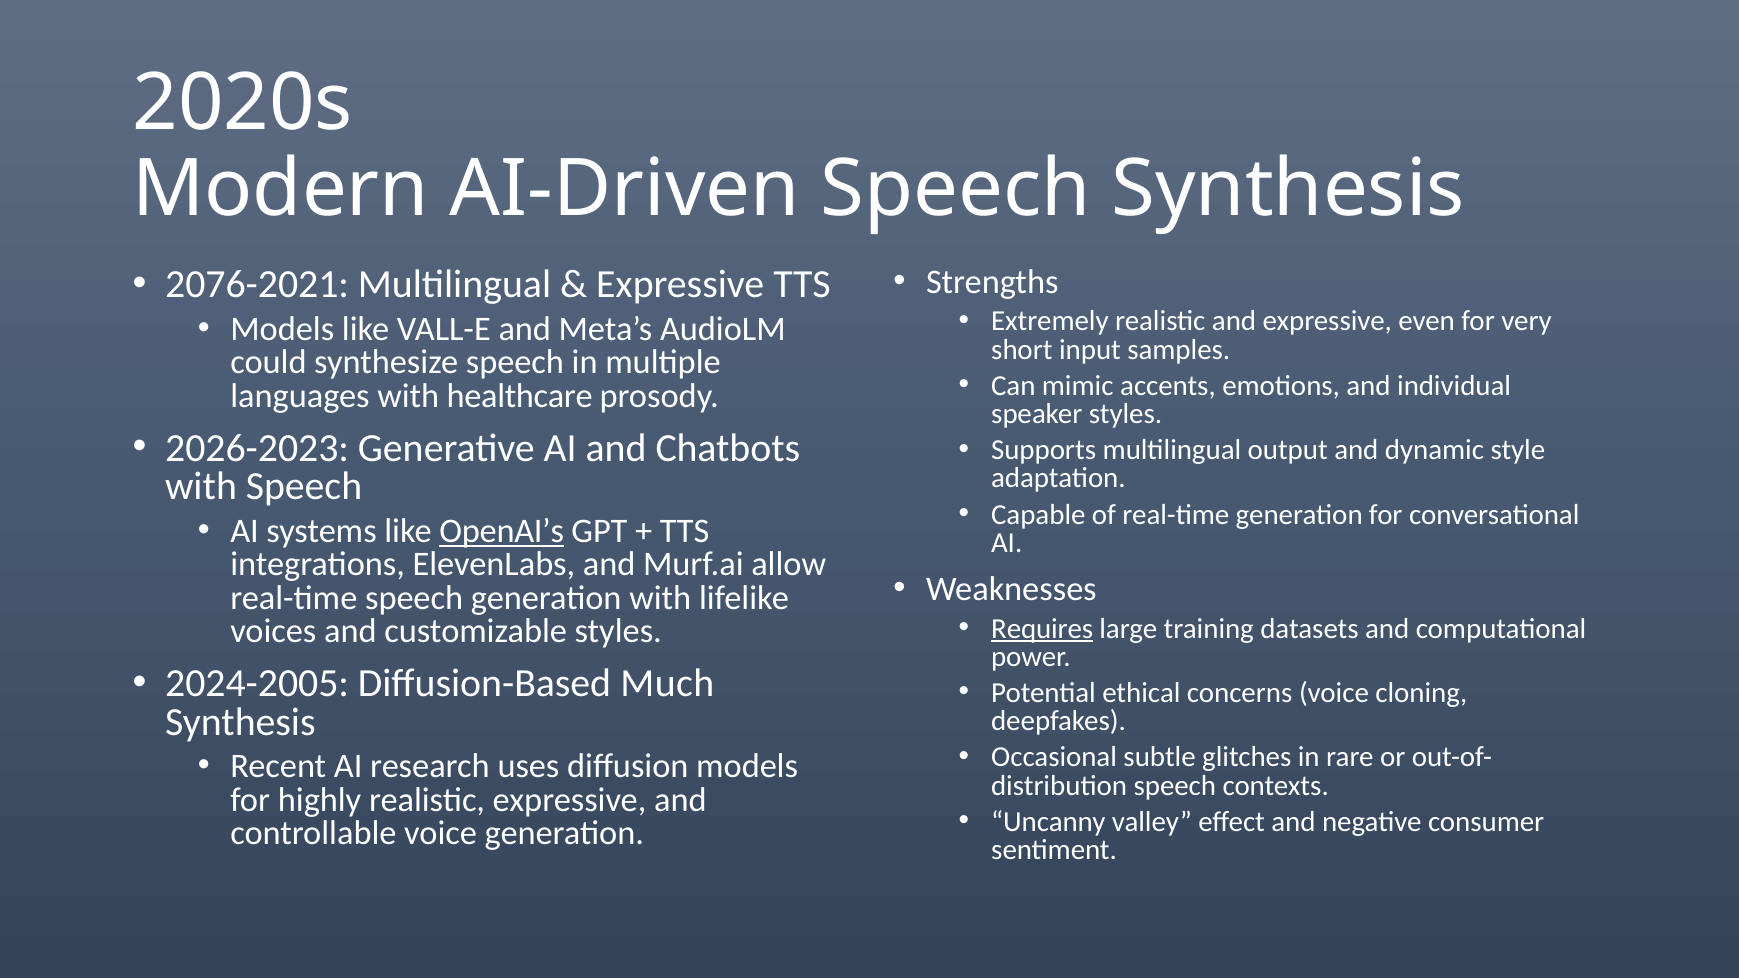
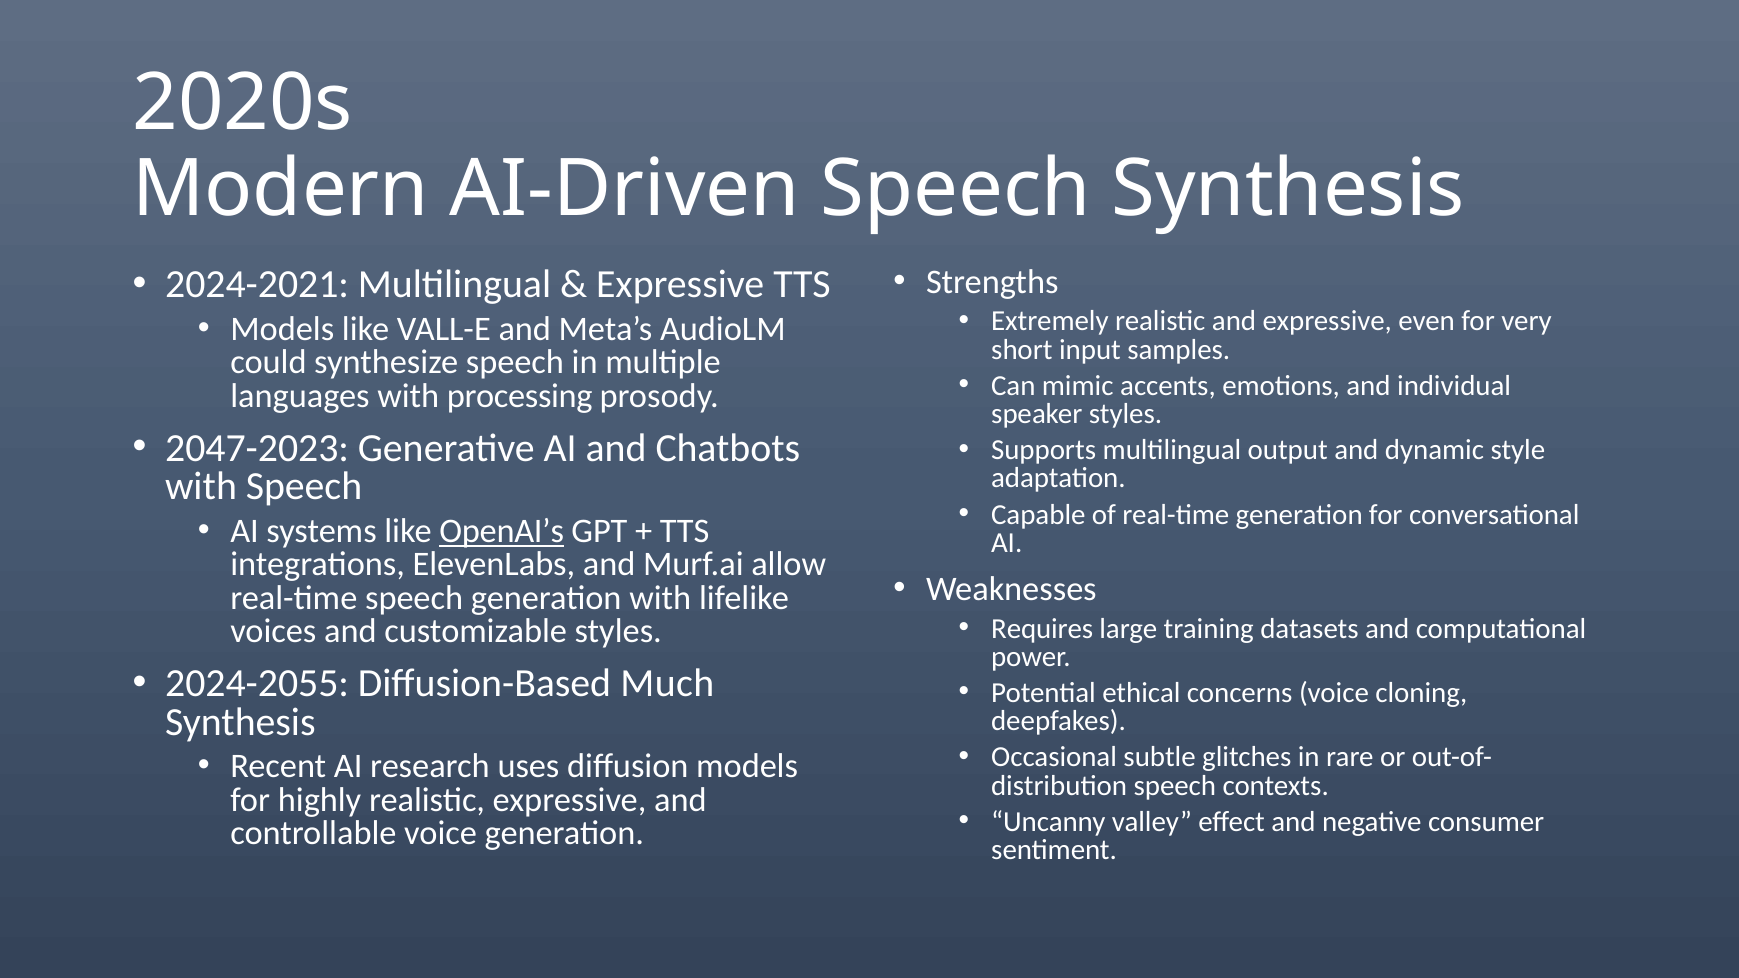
2076-2021: 2076-2021 -> 2024-2021
healthcare: healthcare -> processing
2026-2023: 2026-2023 -> 2047-2023
Requires underline: present -> none
2024-2005: 2024-2005 -> 2024-2055
